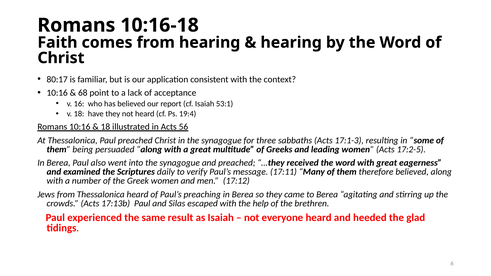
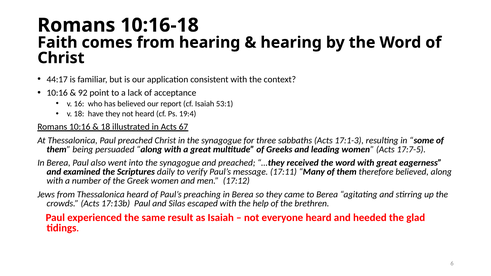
80:17: 80:17 -> 44:17
68: 68 -> 92
56: 56 -> 67
17:2-5: 17:2-5 -> 17:7-5
